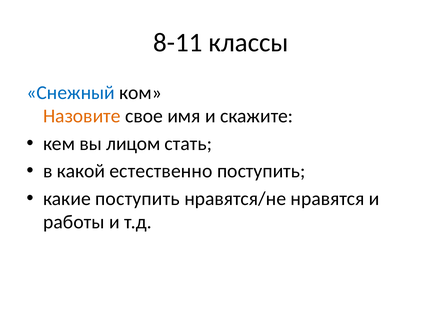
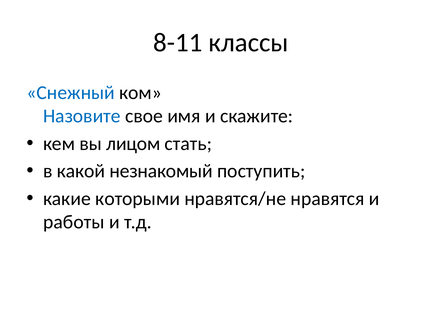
Назовите colour: orange -> blue
естественно: естественно -> незнакомый
какие поступить: поступить -> которыми
